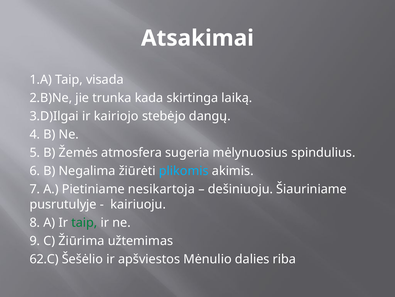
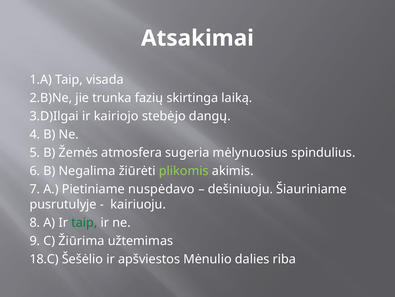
kada: kada -> fazių
plikomis colour: light blue -> light green
nesikartoja: nesikartoja -> nuspėdavo
62.C: 62.C -> 18.C
